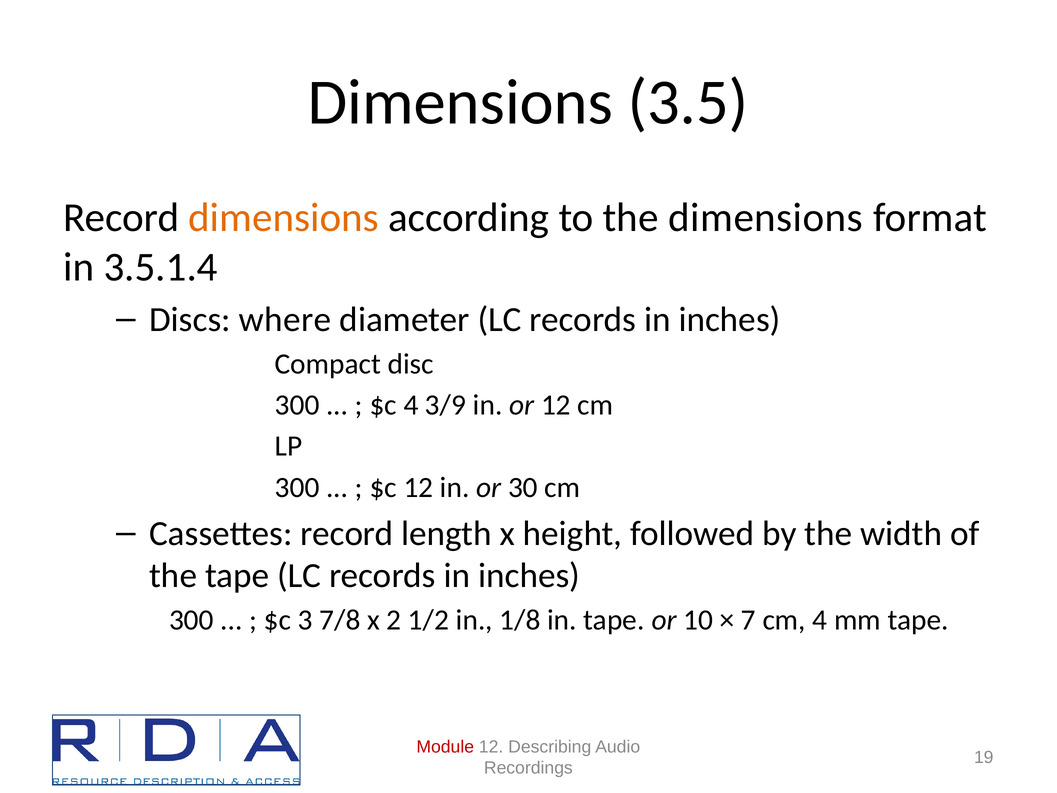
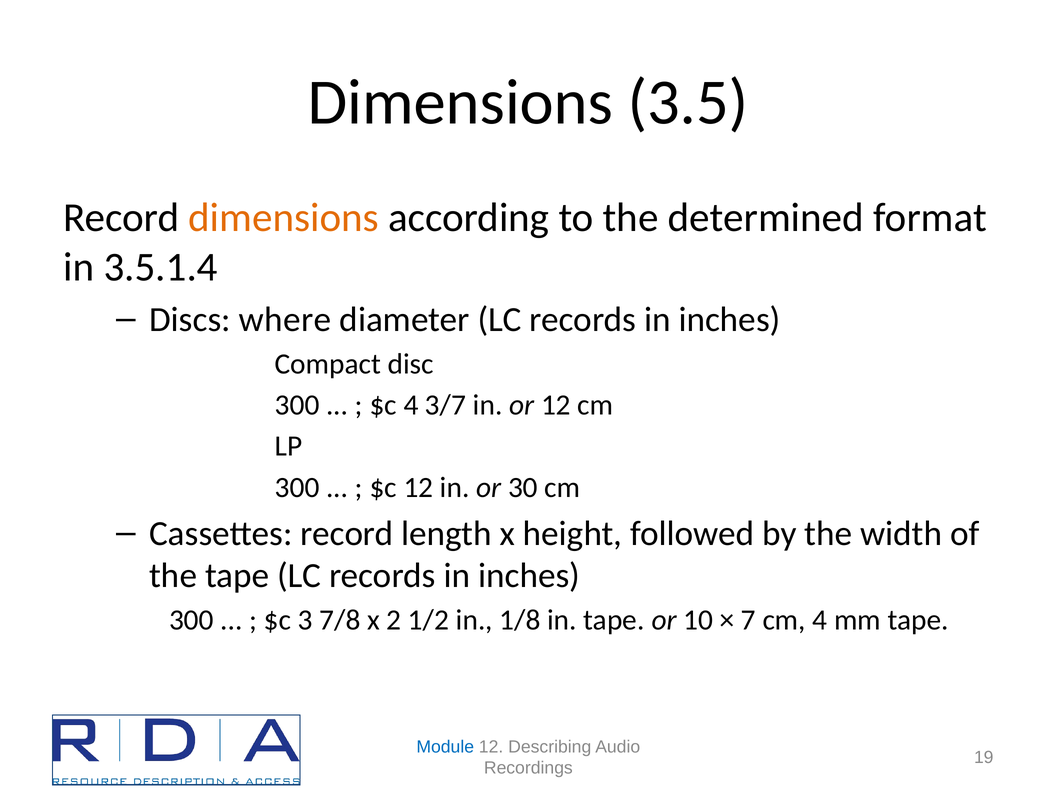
the dimensions: dimensions -> determined
3/9: 3/9 -> 3/7
Module colour: red -> blue
